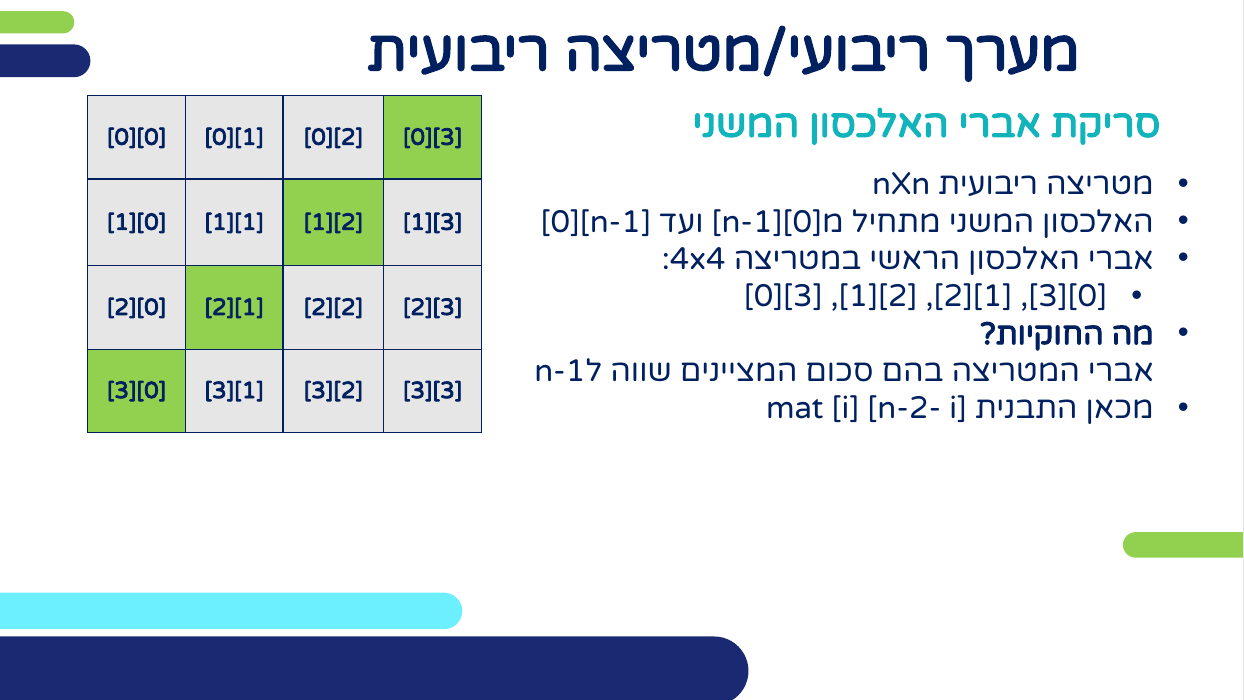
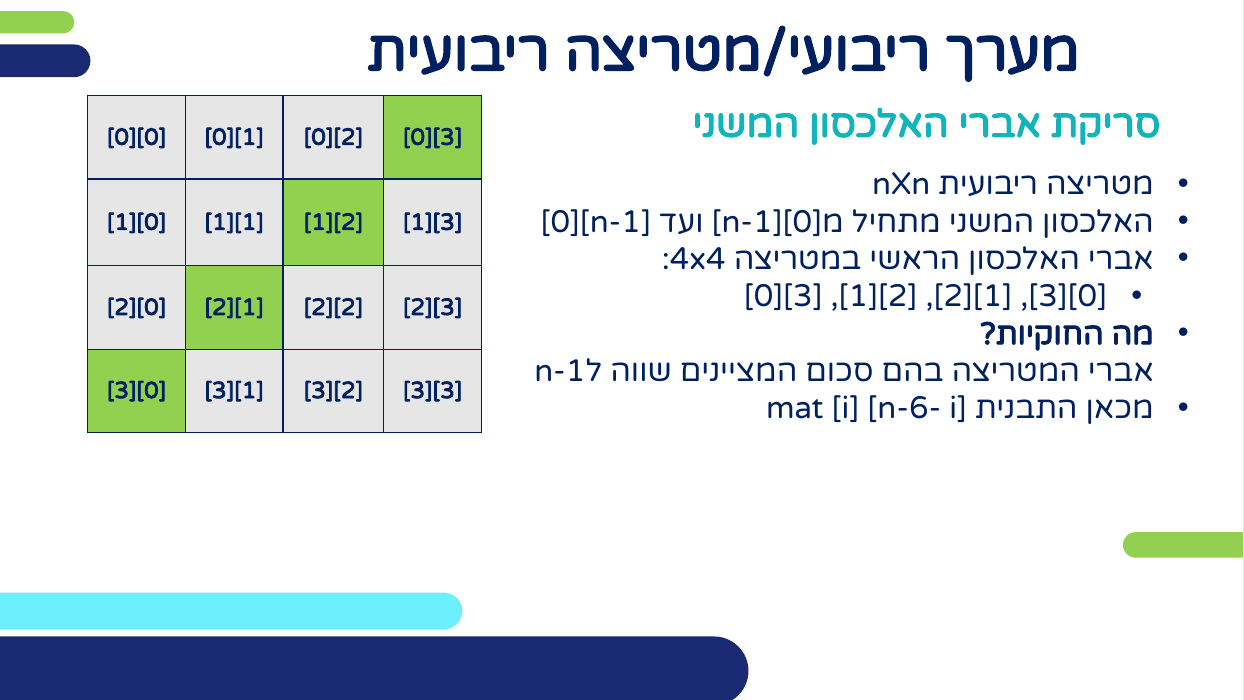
n-2-: n-2- -> n-6-
